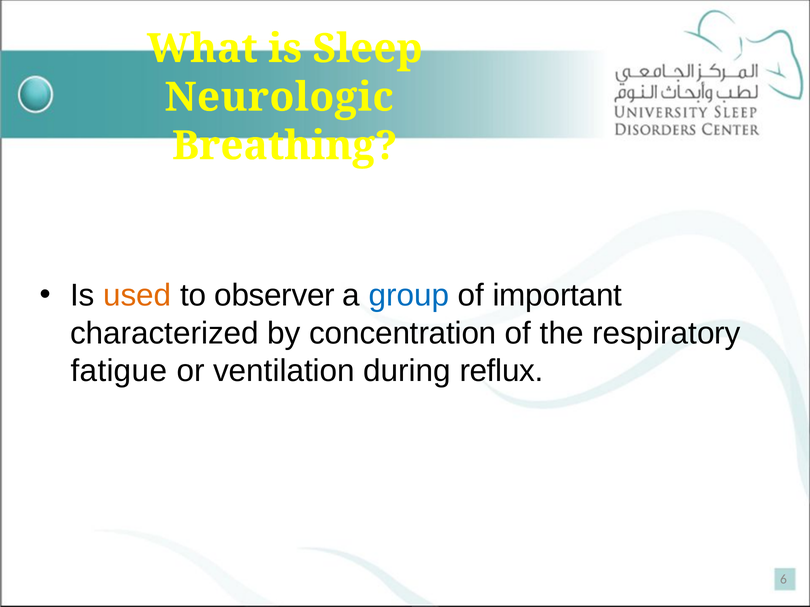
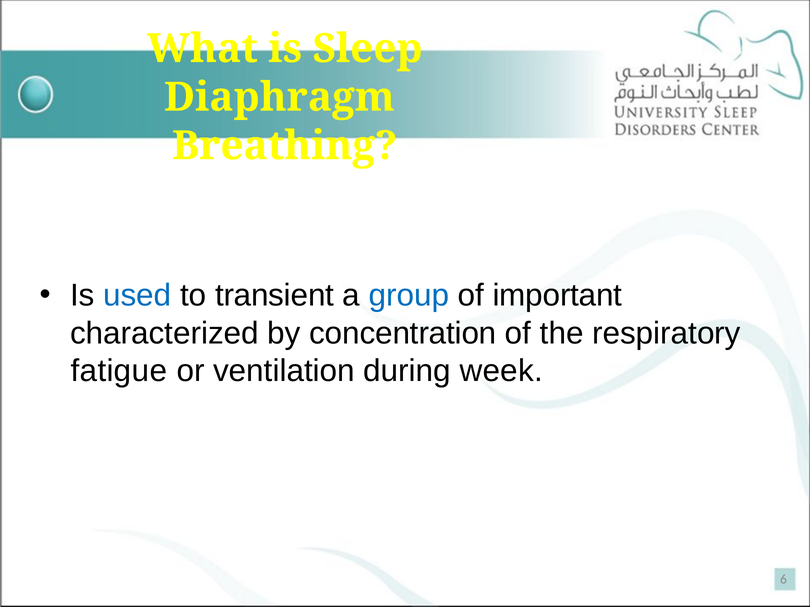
Neurologic: Neurologic -> Diaphragm
used colour: orange -> blue
observer: observer -> transient
reflux: reflux -> week
